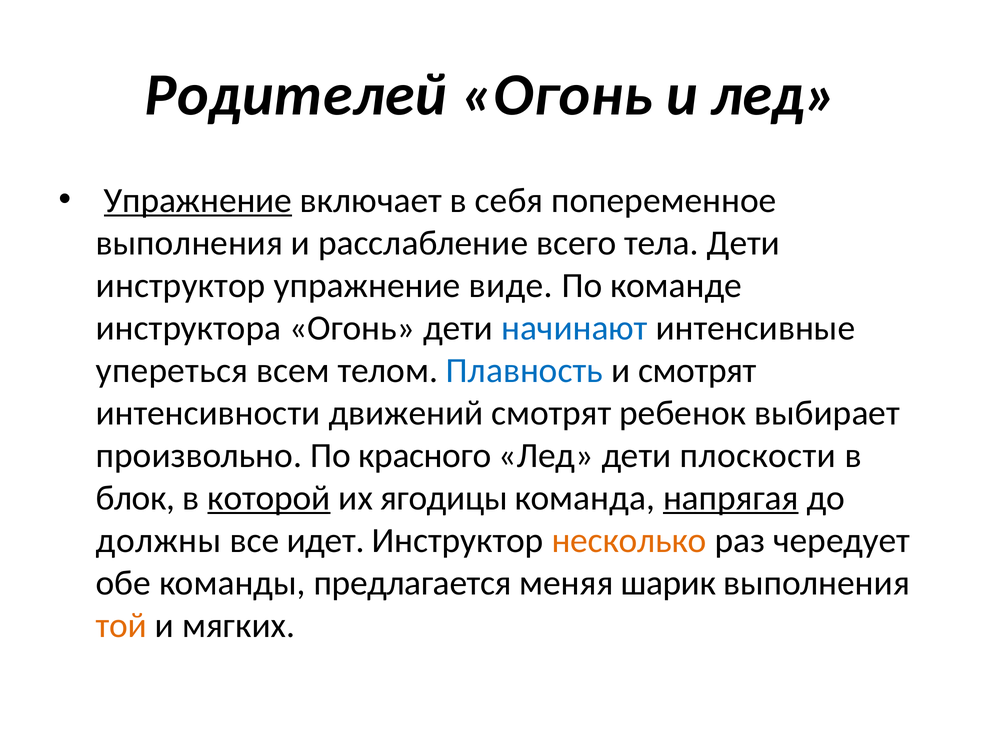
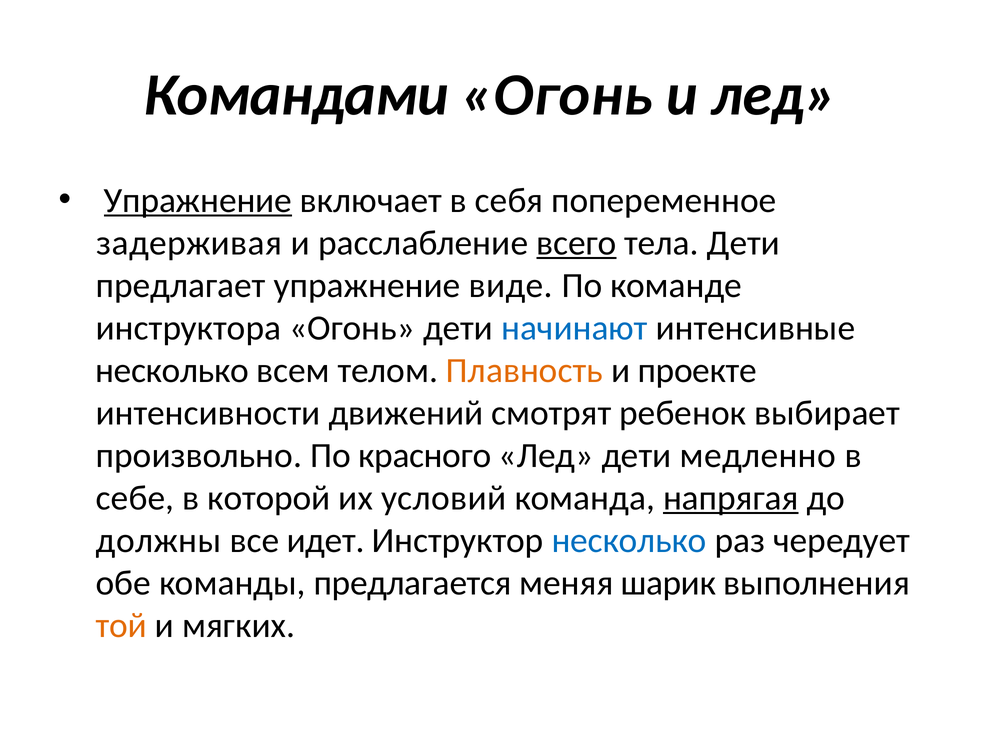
Родителей: Родителей -> Командами
выполнения at (189, 243): выполнения -> задерживая
всего underline: none -> present
инструктор at (181, 286): инструктор -> предлагает
упереться at (172, 371): упереться -> несколько
Плавность colour: blue -> orange
и смотрят: смотрят -> проекте
плоскости: плоскости -> медленно
блок: блок -> себе
которой underline: present -> none
ягодицы: ягодицы -> условий
несколько at (629, 541) colour: orange -> blue
